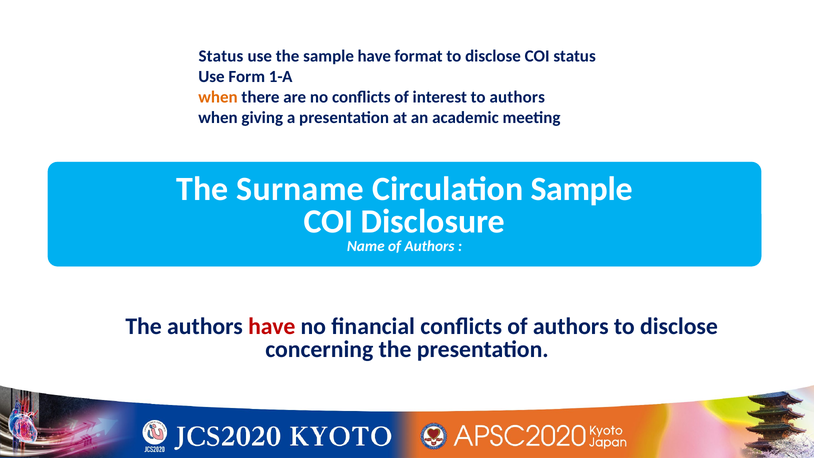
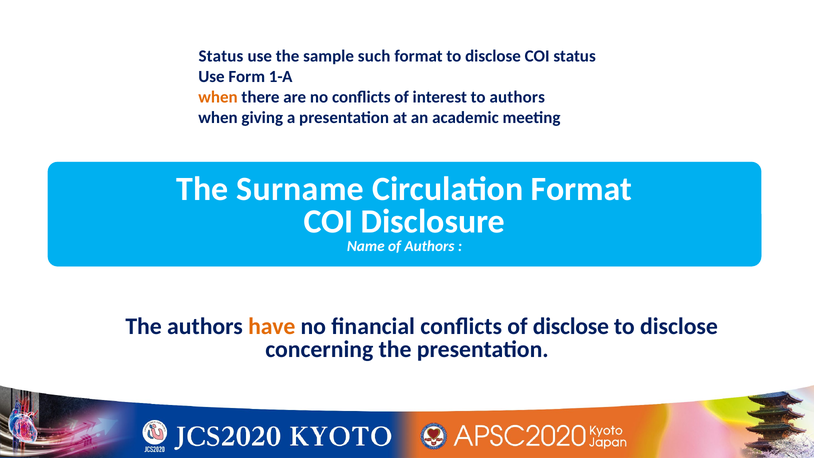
sample have: have -> such
Circulation Sample: Sample -> Format
have at (272, 326) colour: red -> orange
conflicts of authors: authors -> disclose
